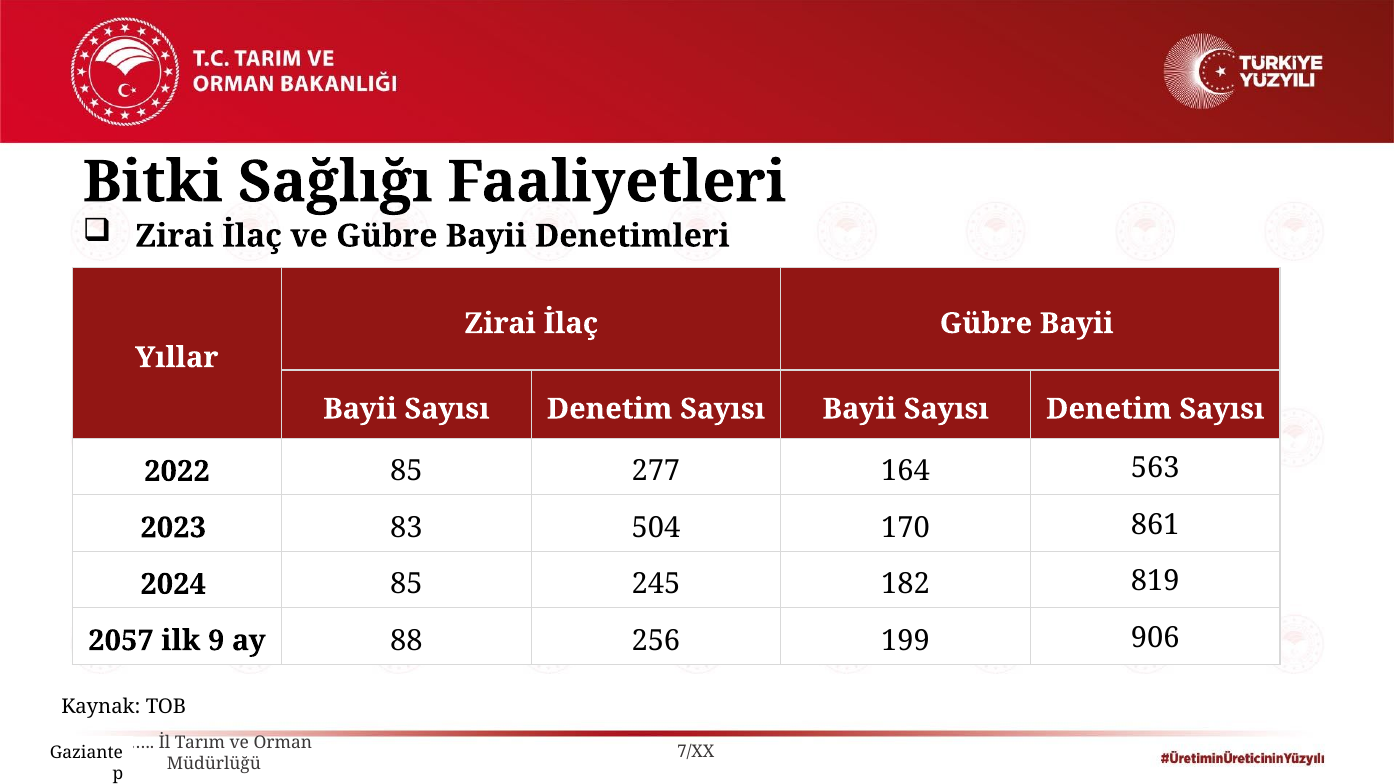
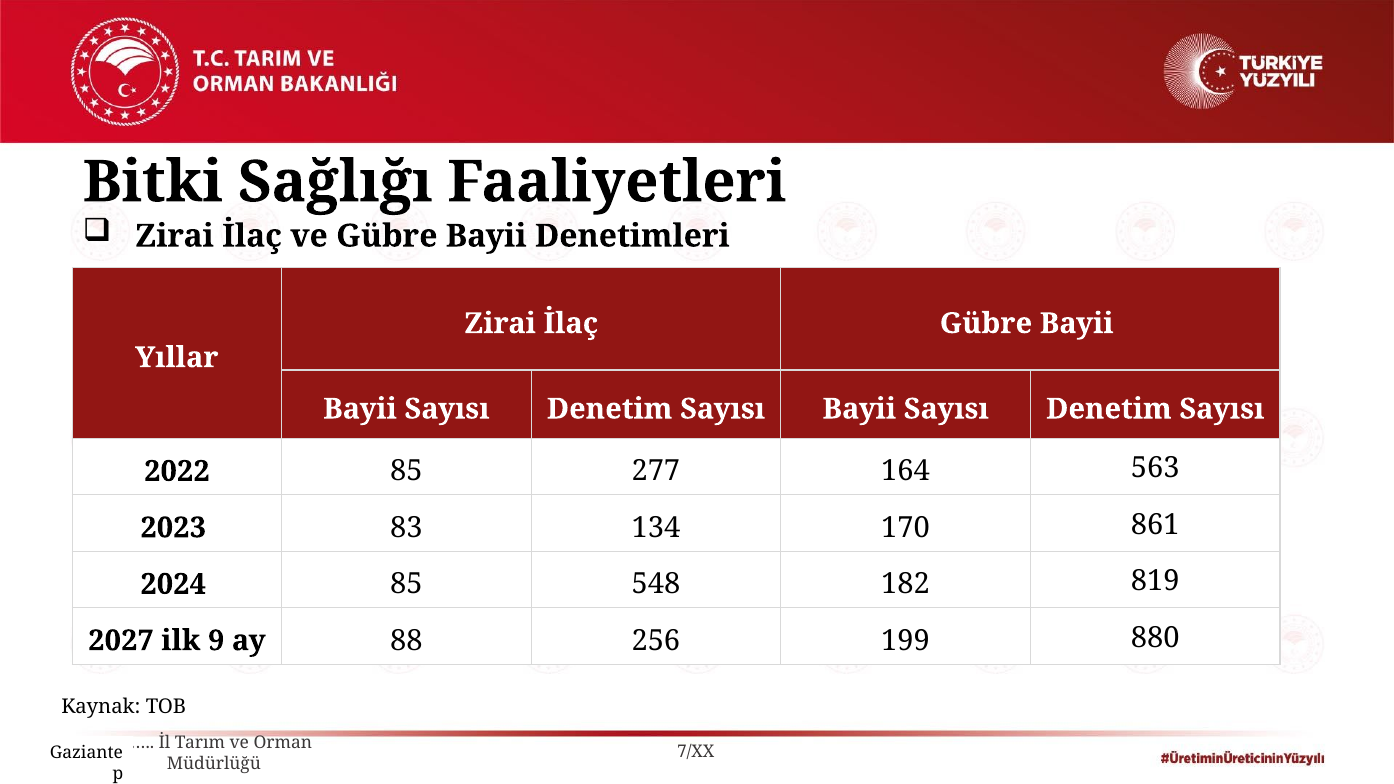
504: 504 -> 134
245: 245 -> 548
2057: 2057 -> 2027
906: 906 -> 880
